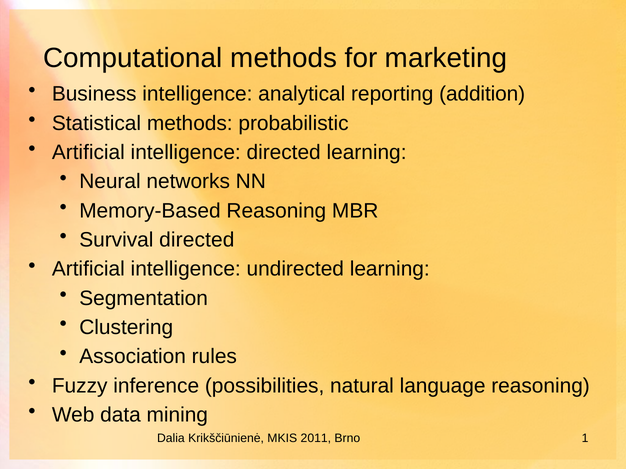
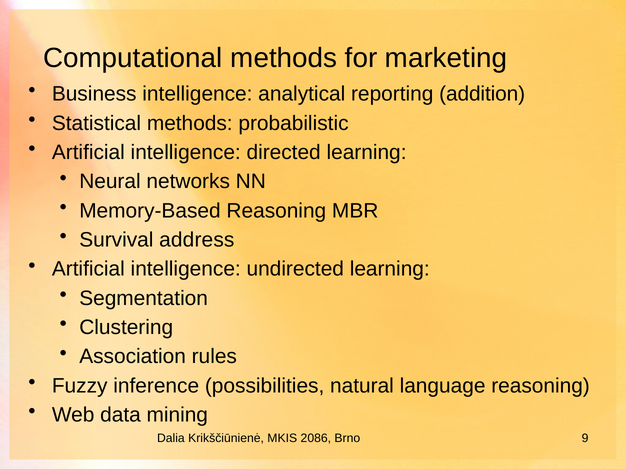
Survival directed: directed -> address
2011: 2011 -> 2086
1: 1 -> 9
